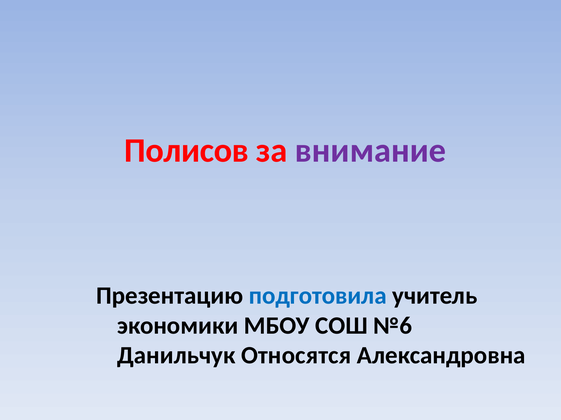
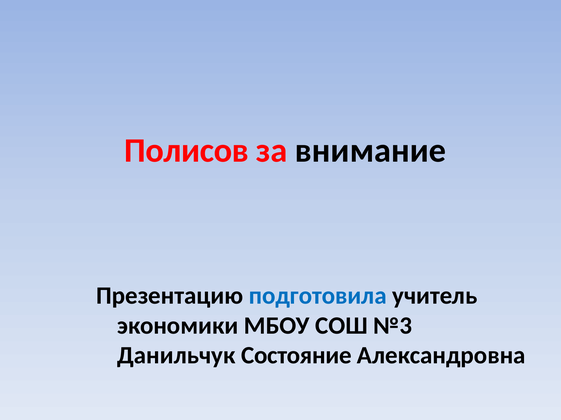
внимание colour: purple -> black
№6: №6 -> №3
Относятся: Относятся -> Состояние
